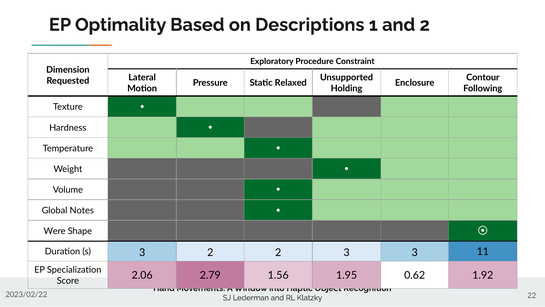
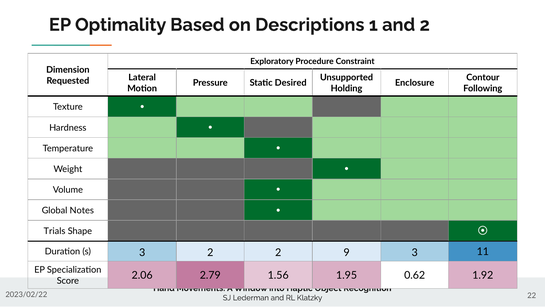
Relaxed: Relaxed -> Desired
Were: Were -> Trials
2 3: 3 -> 9
